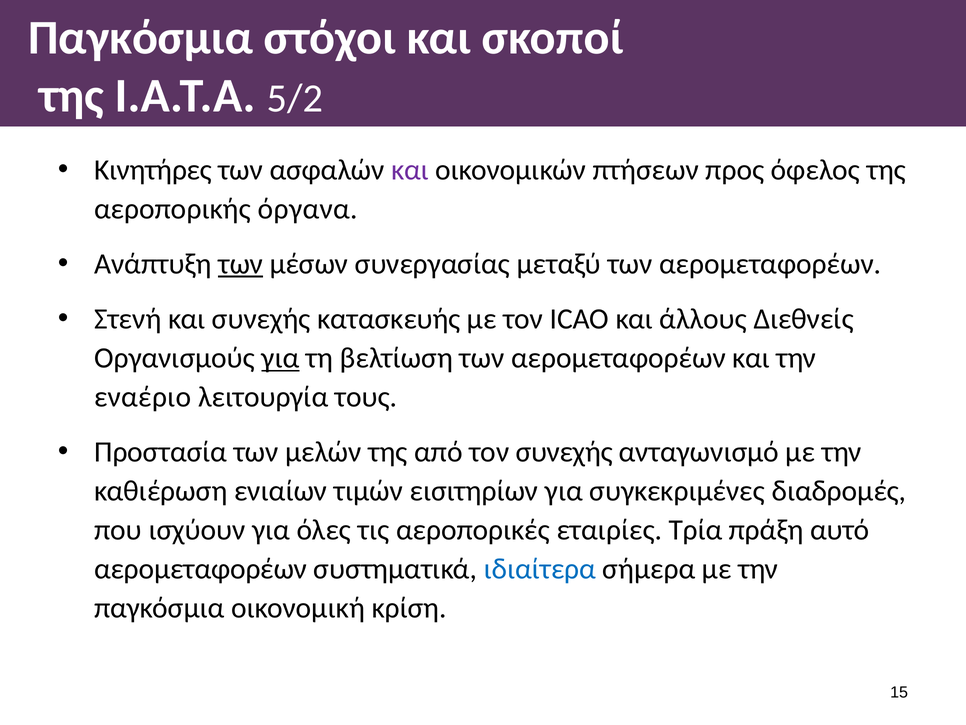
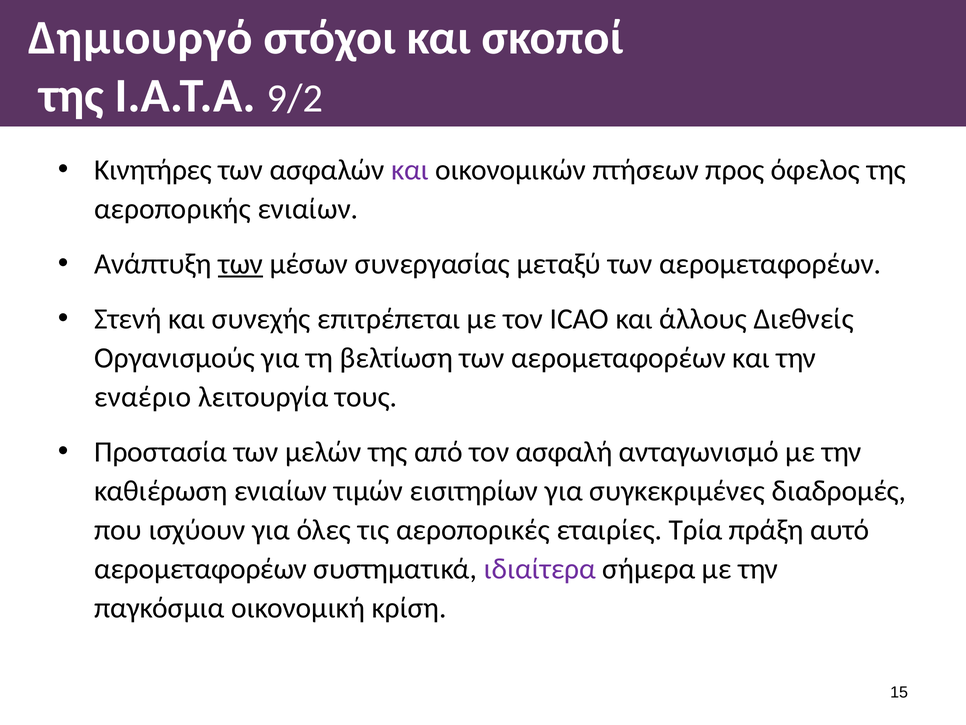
Παγκόσμια at (141, 38): Παγκόσμια -> Δημιουργό
5/2: 5/2 -> 9/2
αεροπορικής όργανα: όργανα -> ενιαίων
κατασκευής: κατασκευής -> επιτρέπεται
για at (280, 358) underline: present -> none
τον συνεχής: συνεχής -> ασφαλή
ιδιαίτερα colour: blue -> purple
